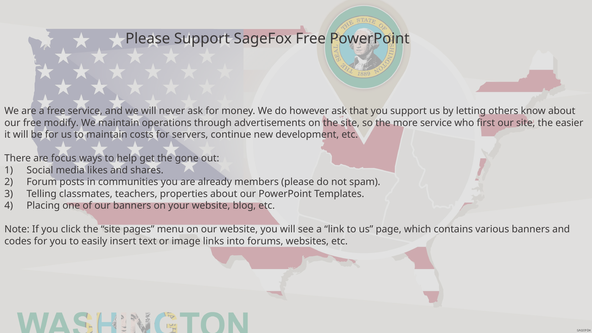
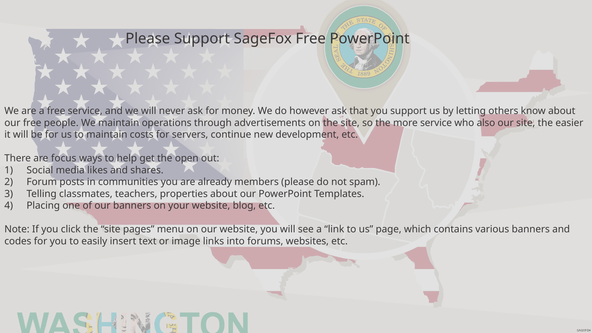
modify: modify -> people
first: first -> also
gone: gone -> open
